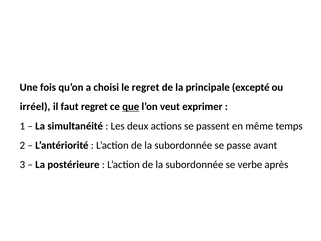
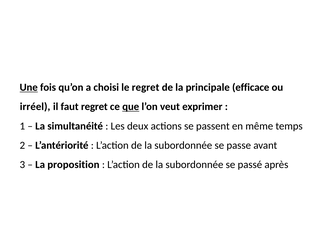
Une underline: none -> present
excepté: excepté -> efficace
postérieure: postérieure -> proposition
verbe: verbe -> passé
